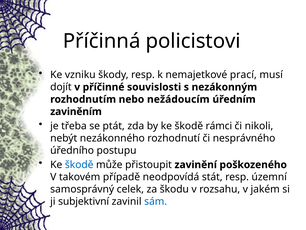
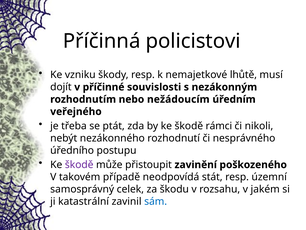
prací: prací -> lhůtě
zaviněním: zaviněním -> veřejného
škodě at (79, 164) colour: blue -> purple
subjektivní: subjektivní -> katastrální
